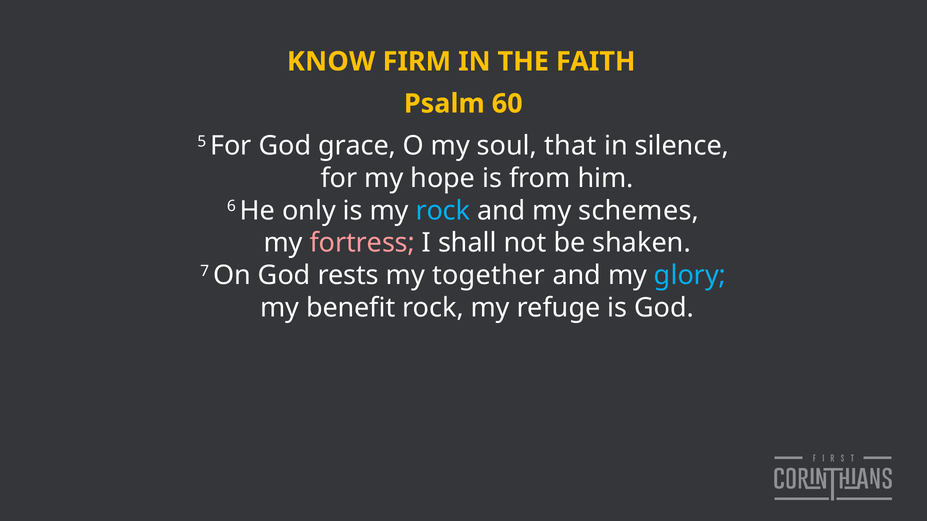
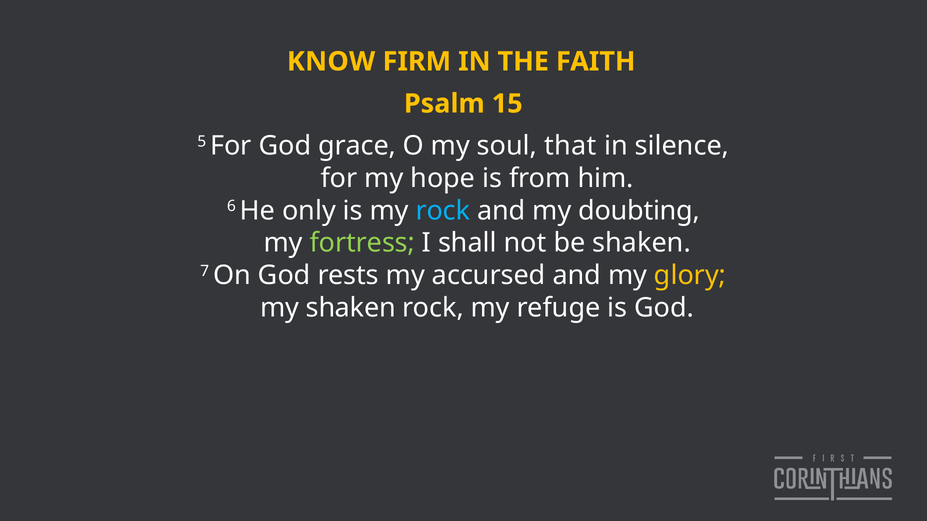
60: 60 -> 15
schemes: schemes -> doubting
fortress colour: pink -> light green
together: together -> accursed
glory colour: light blue -> yellow
my benefit: benefit -> shaken
